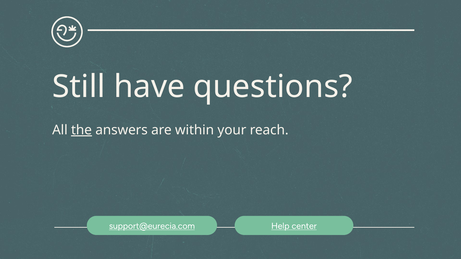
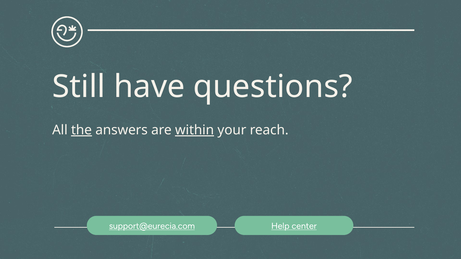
within underline: none -> present
